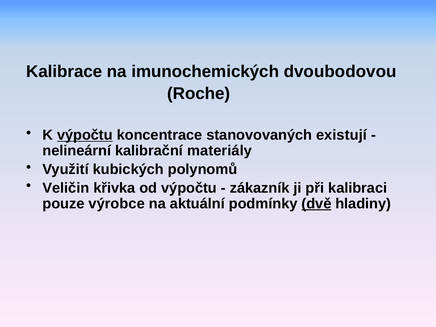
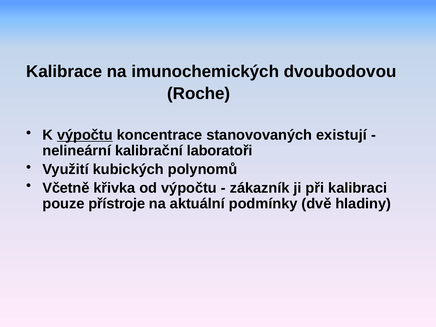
materiály: materiály -> laboratoři
Veličin: Veličin -> Včetně
výrobce: výrobce -> přístroje
dvě underline: present -> none
